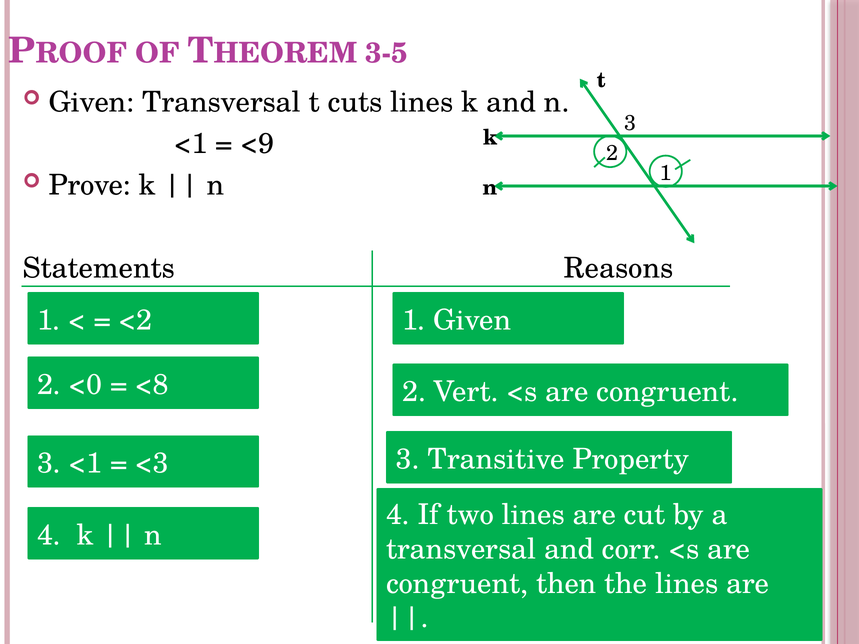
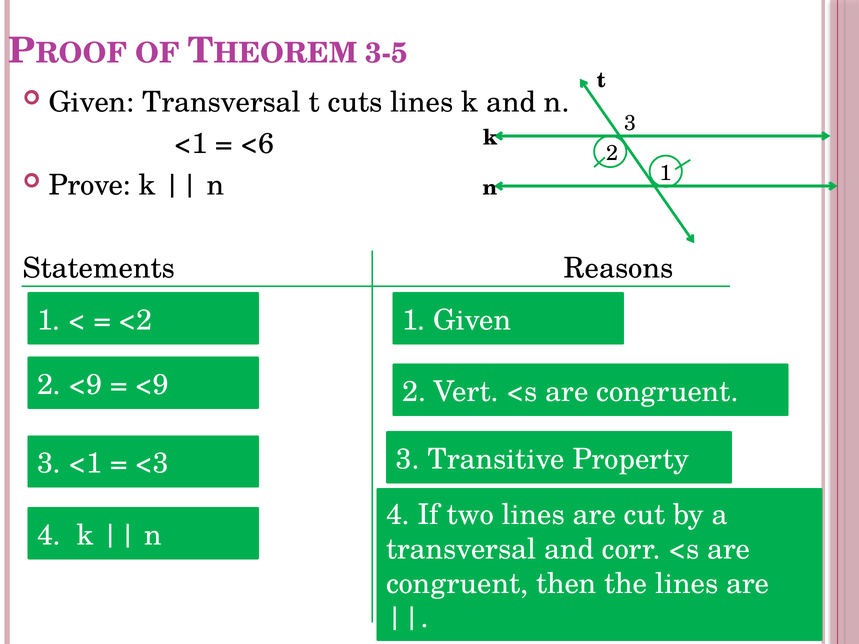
<9: <9 -> <6
2 <0: <0 -> <9
<8 at (152, 385): <8 -> <9
